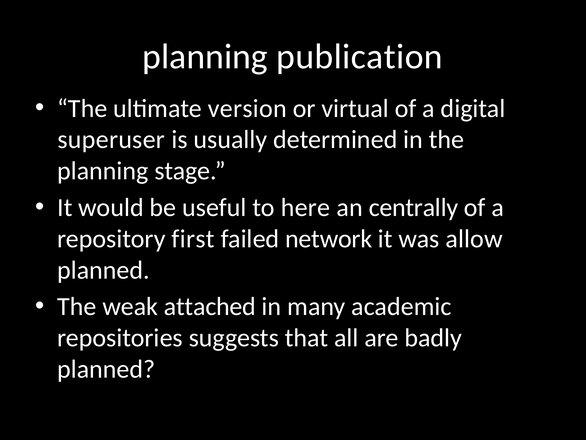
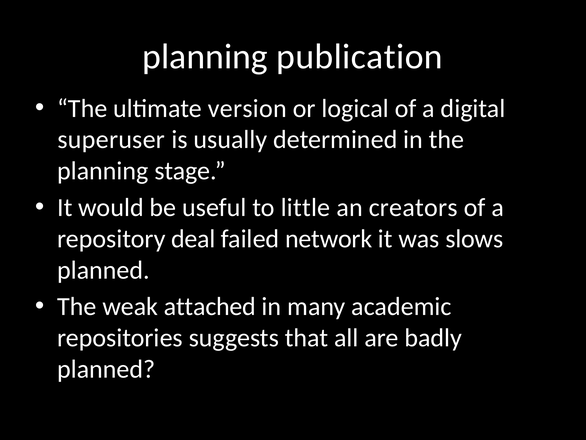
virtual: virtual -> logical
here: here -> little
centrally: centrally -> creators
first: first -> deal
allow: allow -> slows
